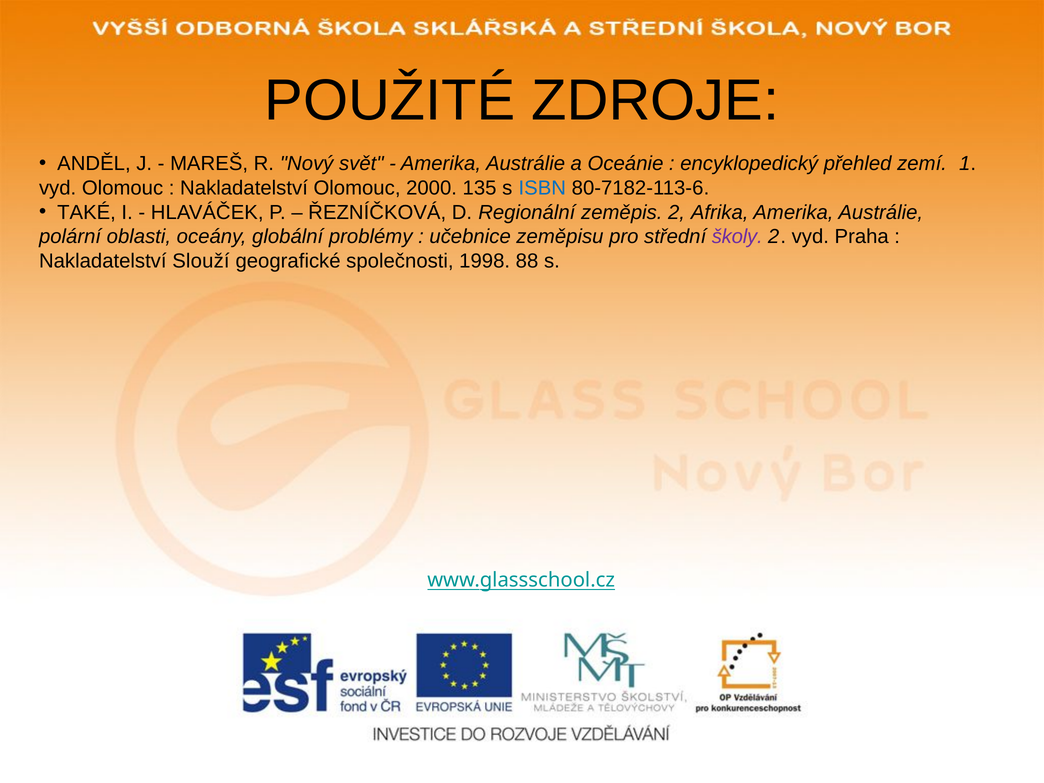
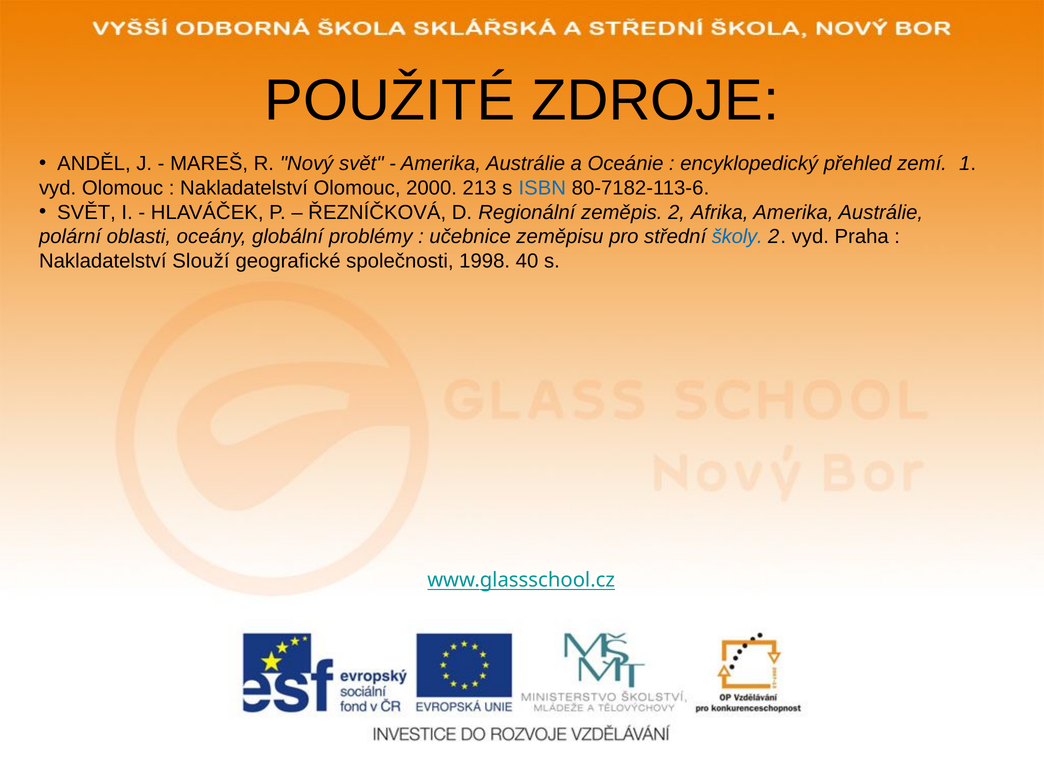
135: 135 -> 213
TAKÉ at (87, 212): TAKÉ -> SVĚT
školy colour: purple -> blue
88: 88 -> 40
